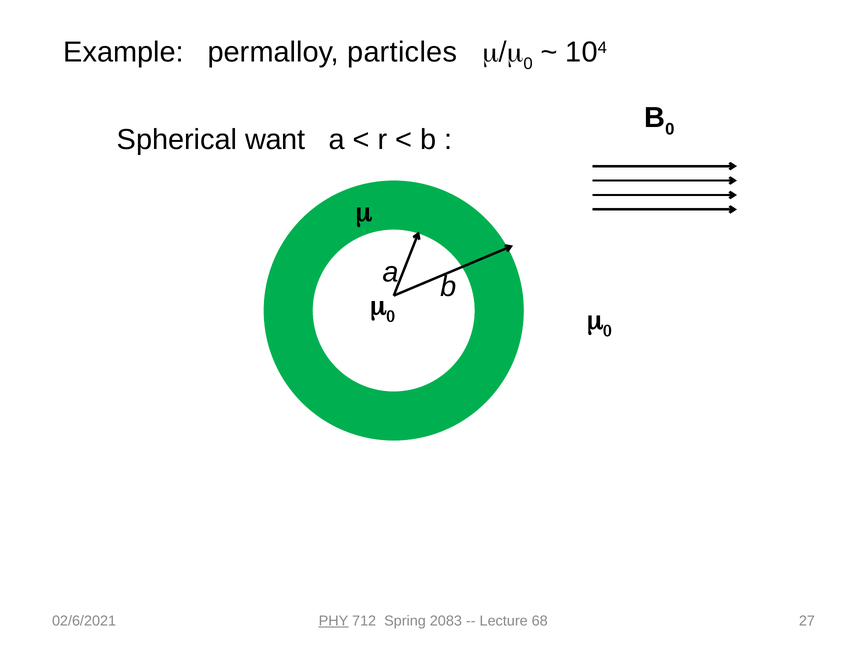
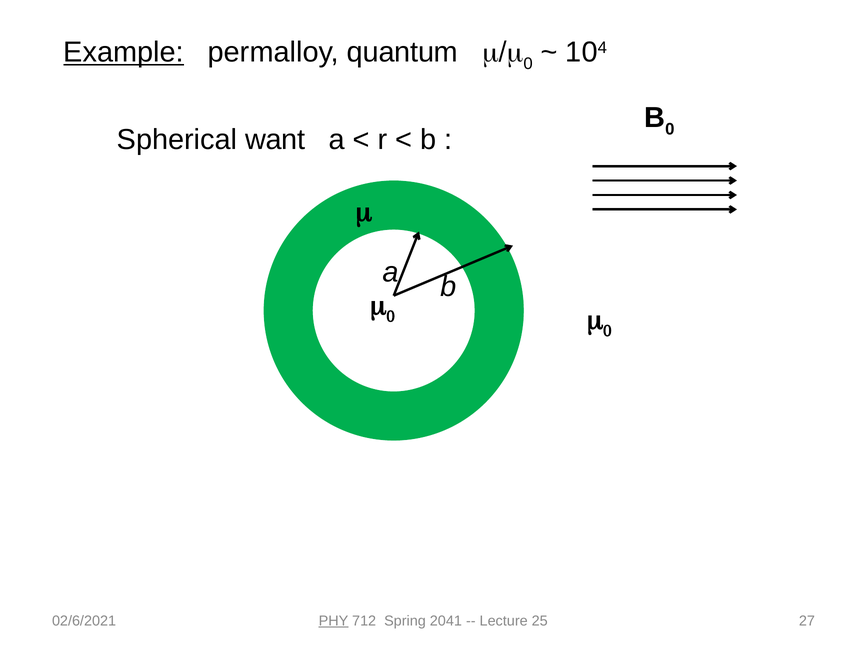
Example underline: none -> present
particles: particles -> quantum
2083: 2083 -> 2041
68: 68 -> 25
